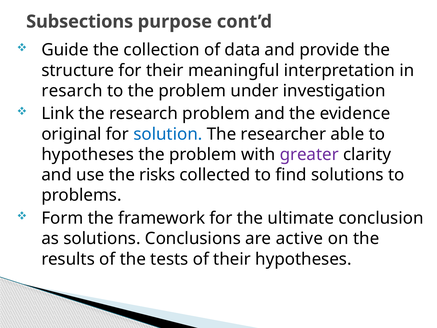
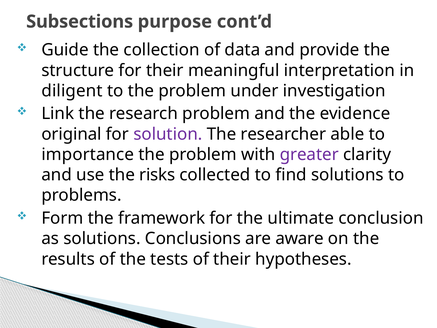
resarch: resarch -> diligent
solution colour: blue -> purple
hypotheses at (88, 154): hypotheses -> importance
active: active -> aware
